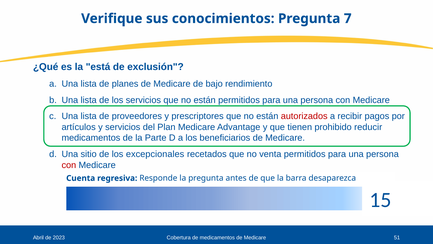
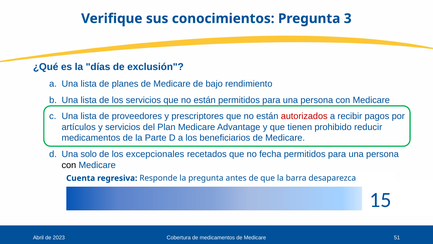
7: 7 -> 3
está: está -> días
sitio: sitio -> solo
venta: venta -> fecha
con at (69, 165) colour: red -> black
